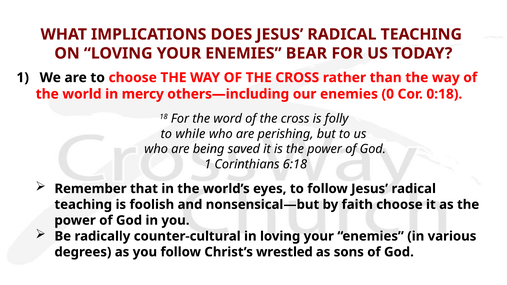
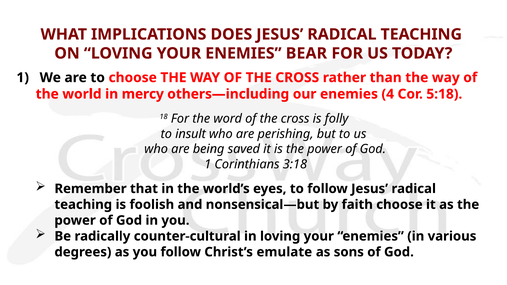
0: 0 -> 4
0:18: 0:18 -> 5:18
while: while -> insult
6:18: 6:18 -> 3:18
wrestled: wrestled -> emulate
